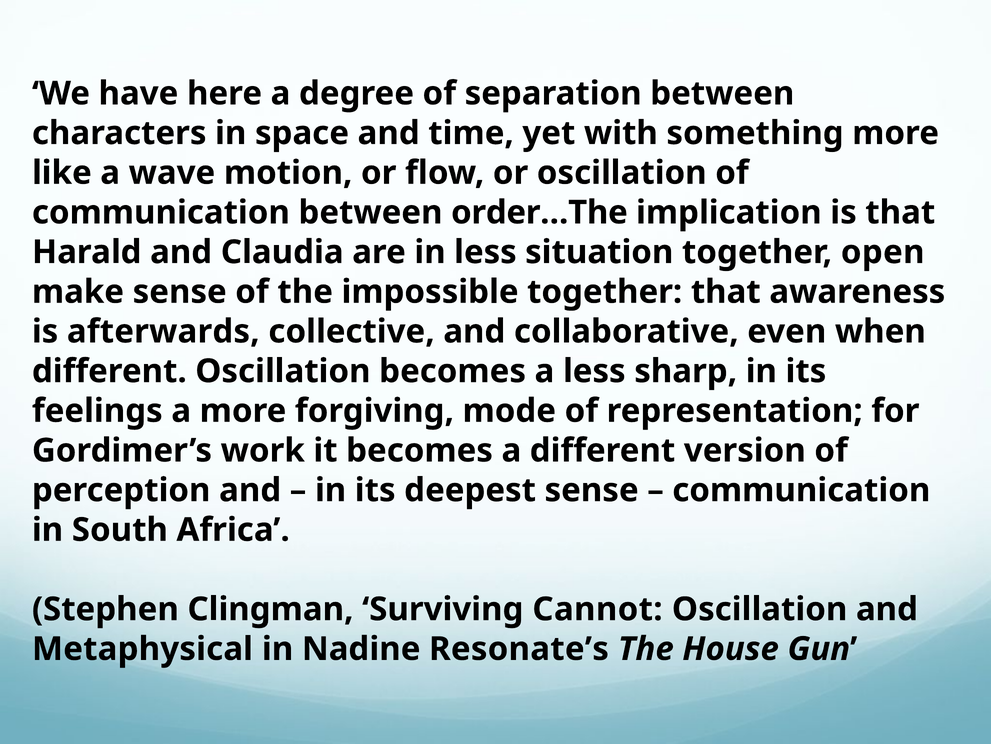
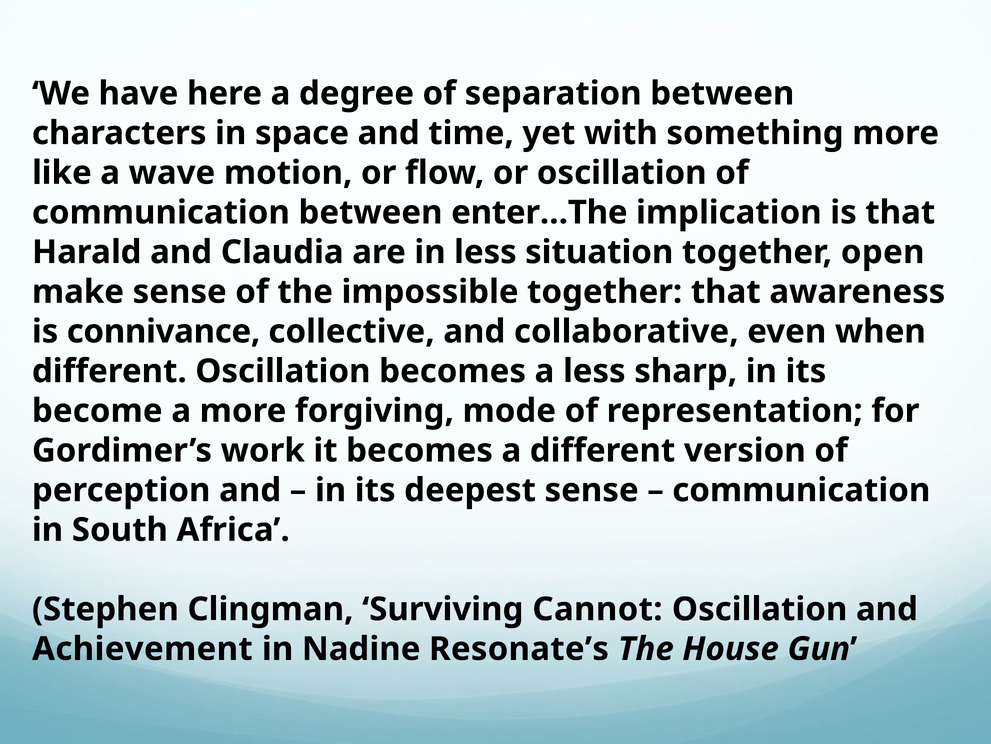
order…The: order…The -> enter…The
afterwards: afterwards -> connivance
feelings: feelings -> become
Metaphysical: Metaphysical -> Achievement
